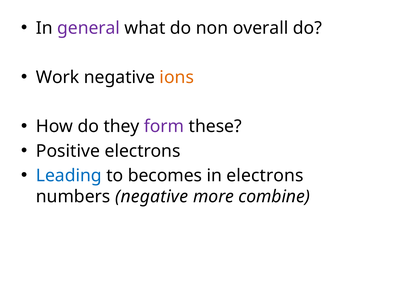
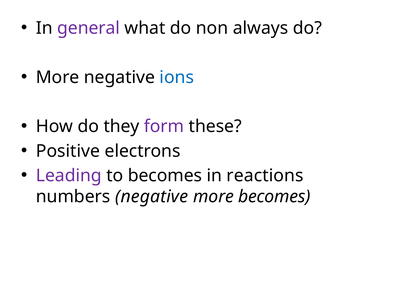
overall: overall -> always
Work at (58, 77): Work -> More
ions colour: orange -> blue
Leading colour: blue -> purple
in electrons: electrons -> reactions
more combine: combine -> becomes
